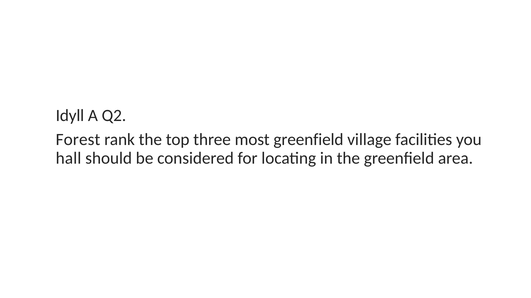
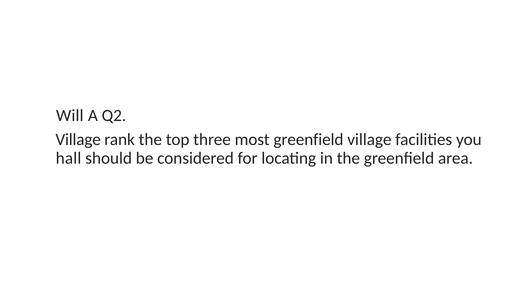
Idyll: Idyll -> Will
Forest at (78, 140): Forest -> Village
